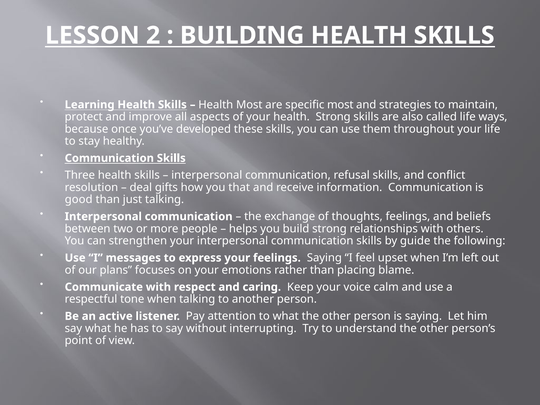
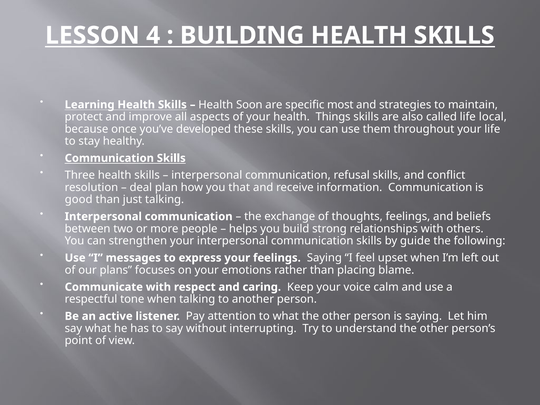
2: 2 -> 4
Health Most: Most -> Soon
health Strong: Strong -> Things
ways: ways -> local
gifts: gifts -> plan
